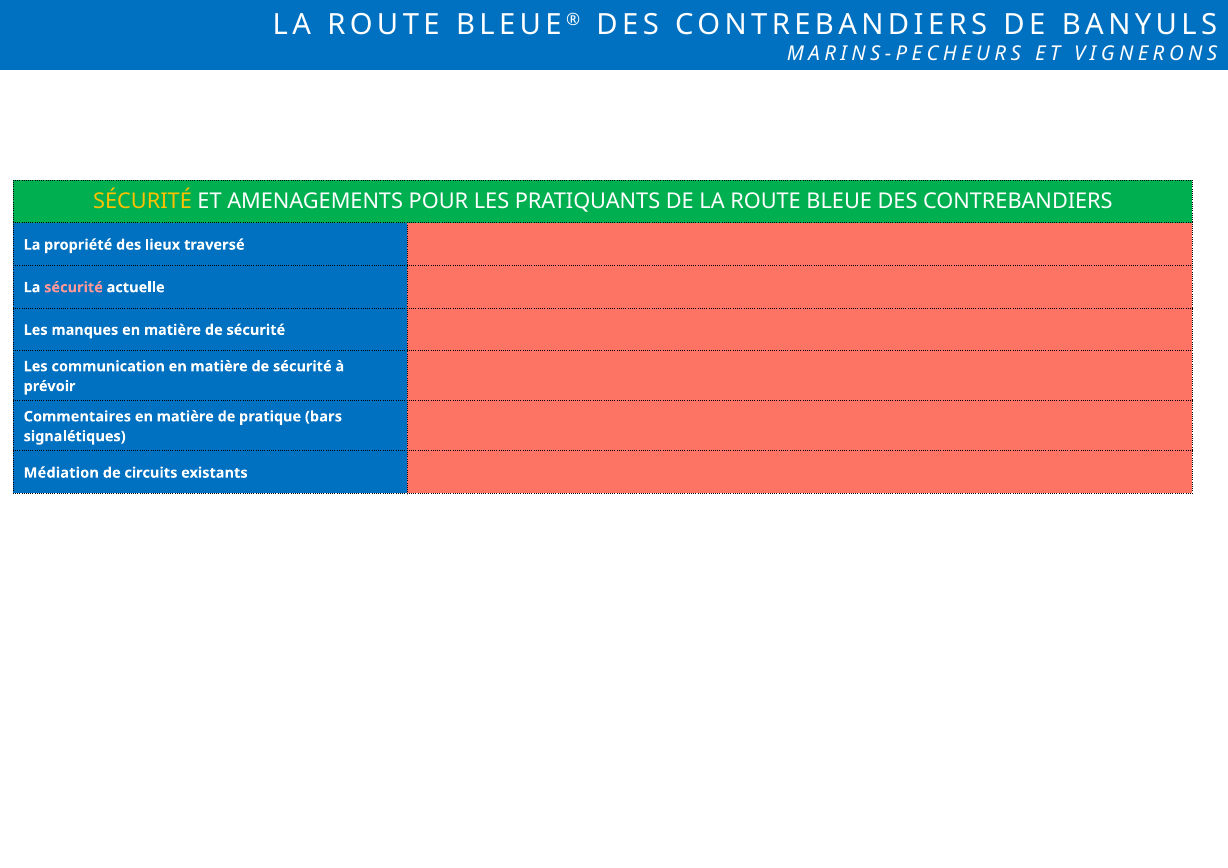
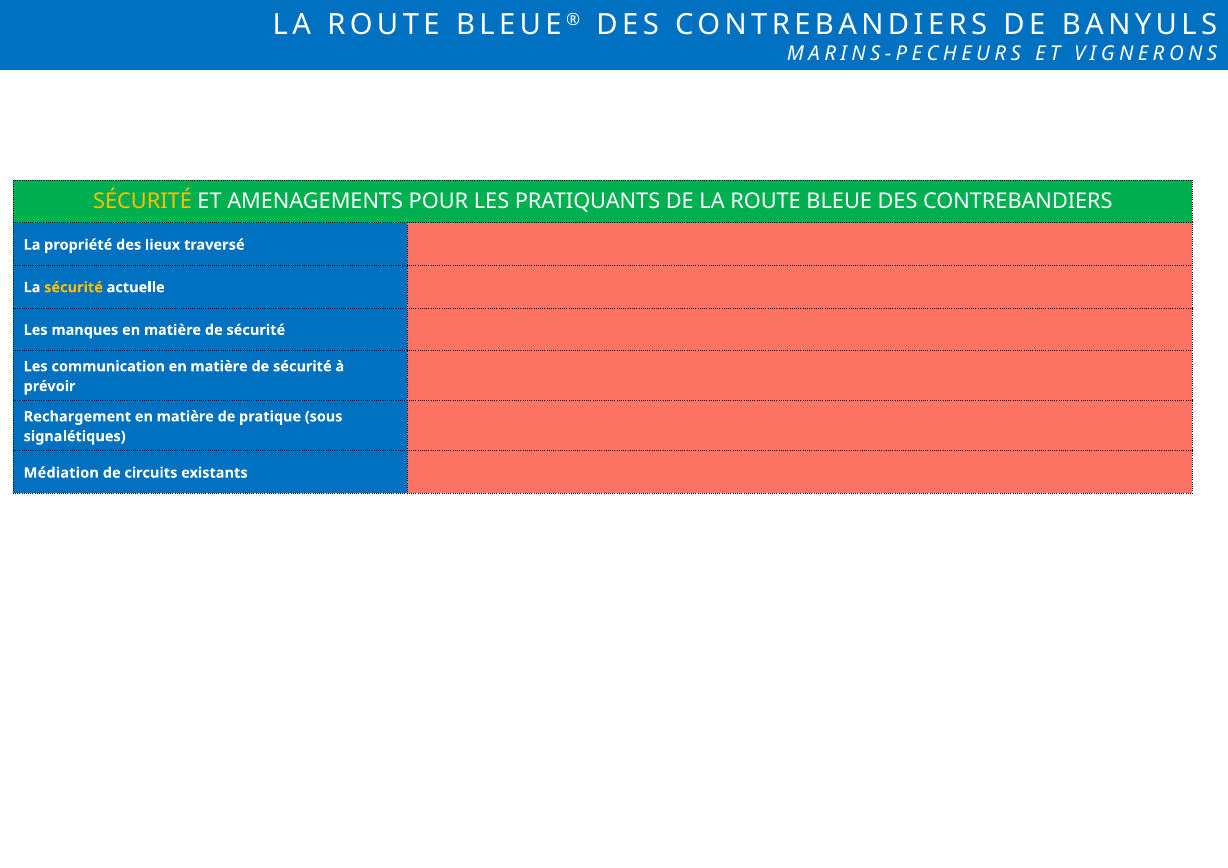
sécurité at (73, 288) colour: pink -> yellow
Commentaires: Commentaires -> Rechargement
bars: bars -> sous
